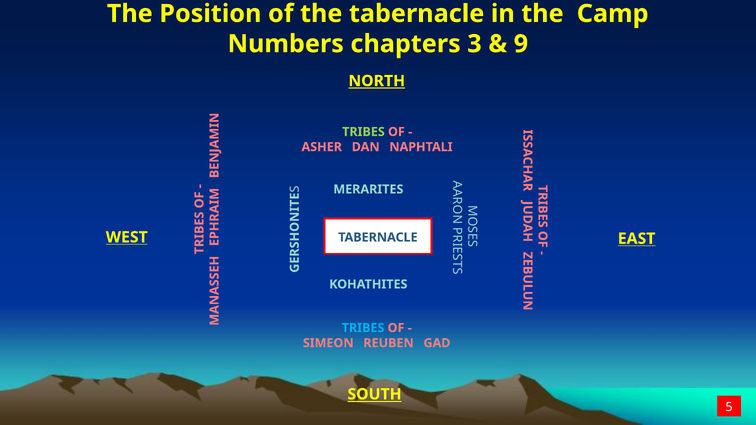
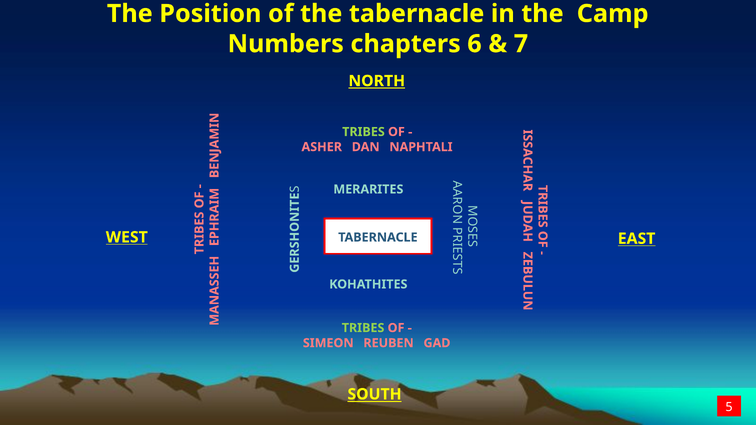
3: 3 -> 6
9: 9 -> 7
TRIBES at (363, 328) colour: light blue -> light green
